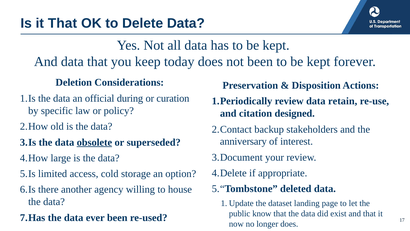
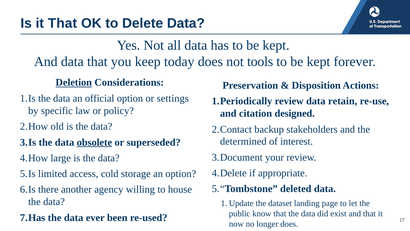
not been: been -> tools
Deletion underline: none -> present
official during: during -> option
curation: curation -> settings
anniversary: anniversary -> determined
